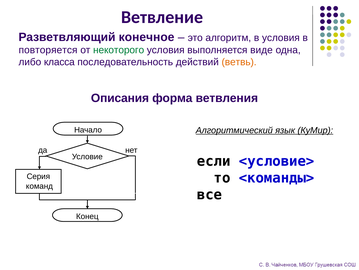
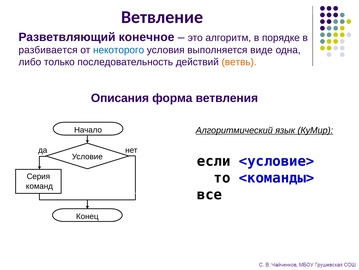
в условия: условия -> порядке
повторяется: повторяется -> разбивается
некоторого colour: green -> blue
класса: класса -> только
